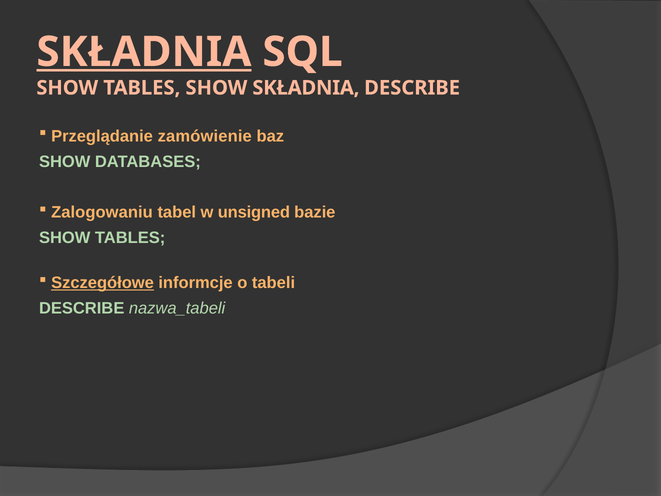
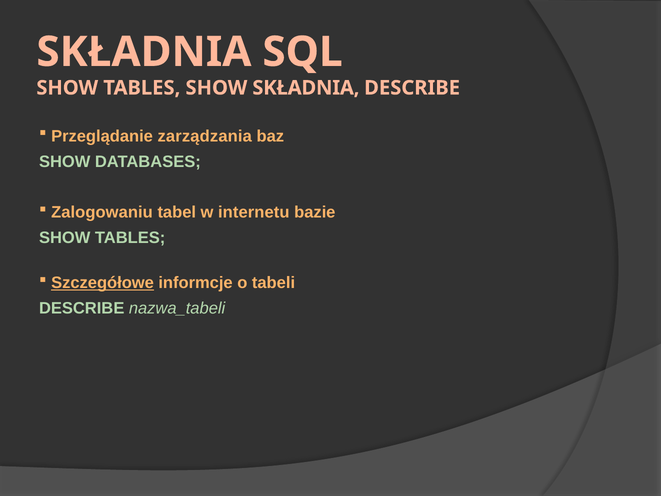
SKŁADNIA at (144, 52) underline: present -> none
zamówienie: zamówienie -> zarządzania
unsigned: unsigned -> internetu
